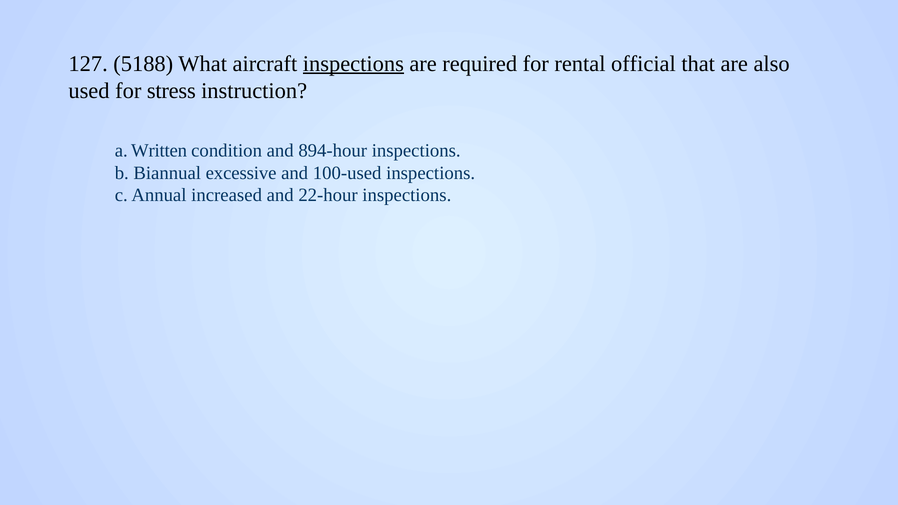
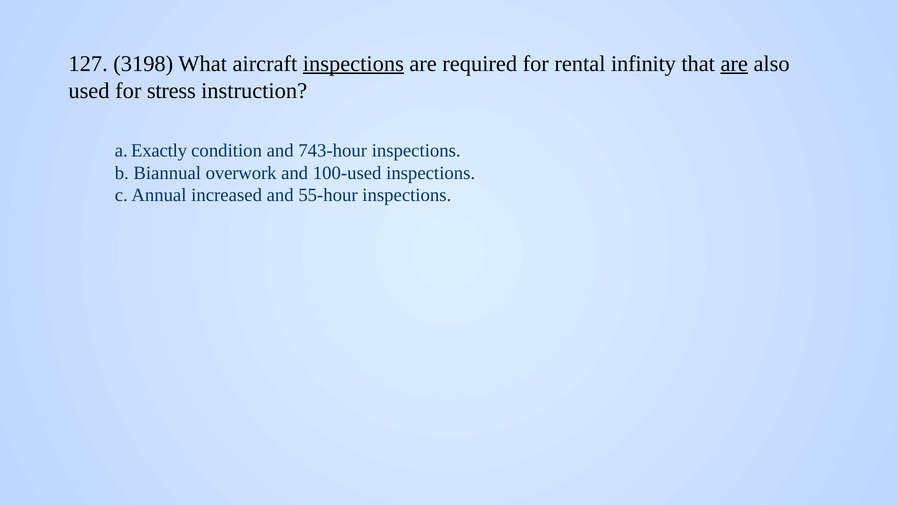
5188: 5188 -> 3198
official: official -> infinity
are at (734, 64) underline: none -> present
Written: Written -> Exactly
894-hour: 894-hour -> 743-hour
excessive: excessive -> overwork
22-hour: 22-hour -> 55-hour
